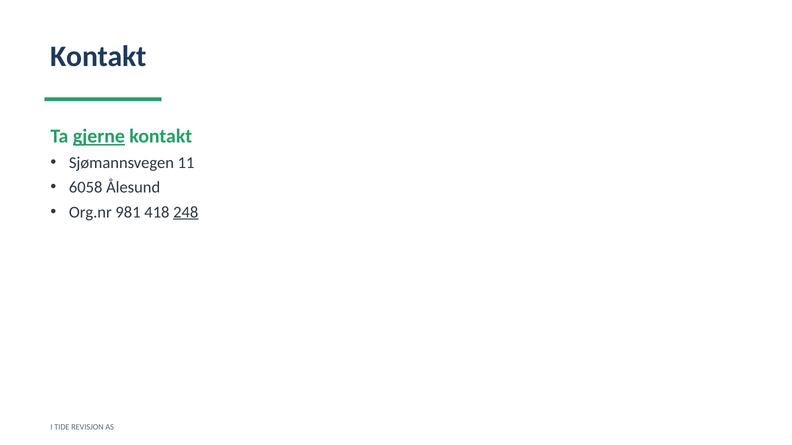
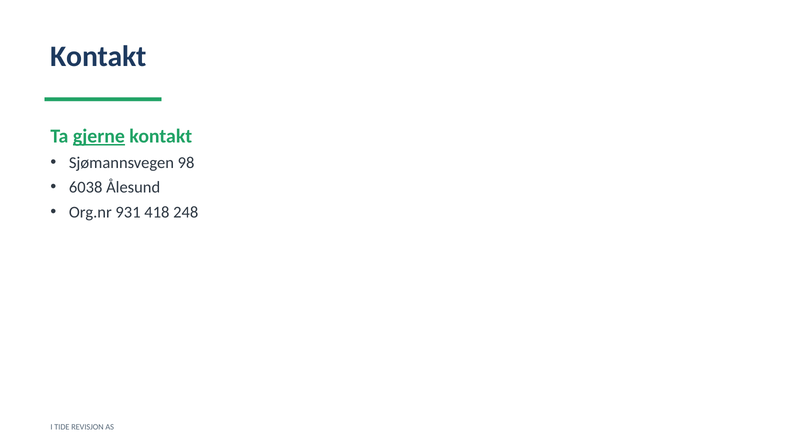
11: 11 -> 98
6058: 6058 -> 6038
981: 981 -> 931
248 underline: present -> none
